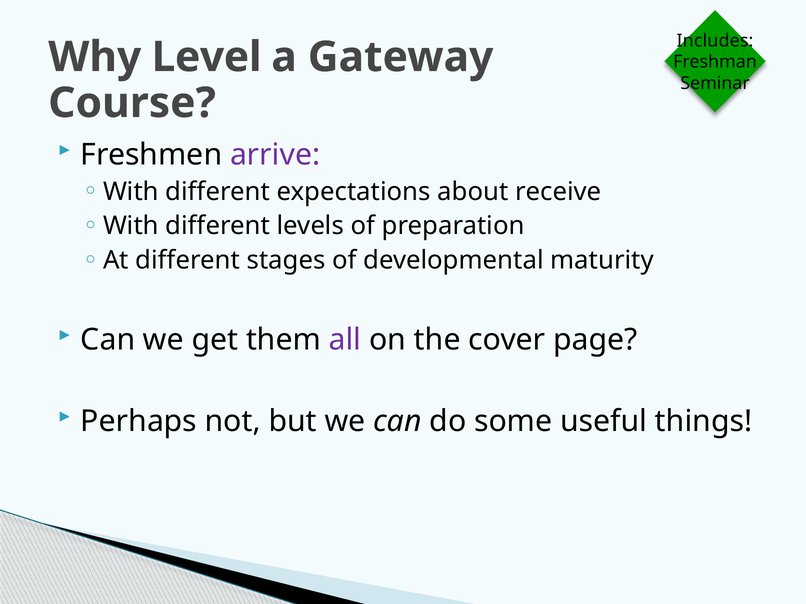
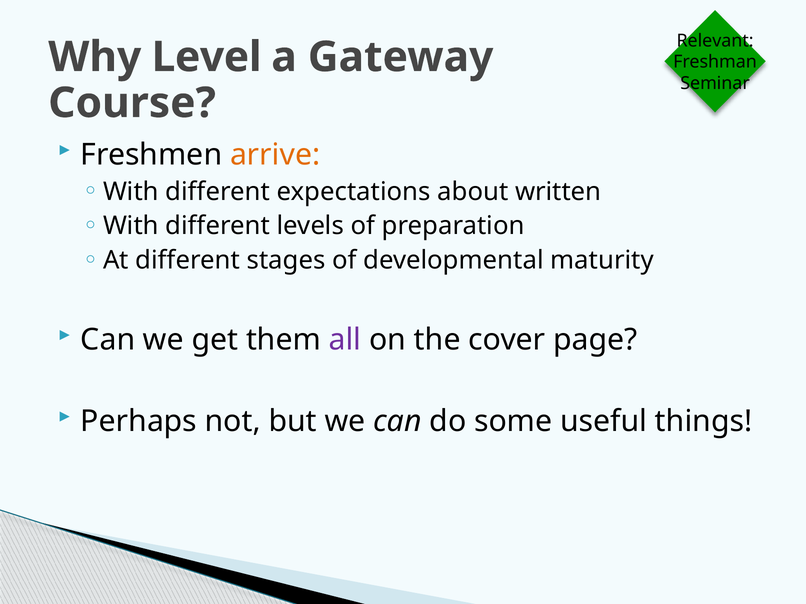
Includes: Includes -> Relevant
arrive colour: purple -> orange
receive: receive -> written
